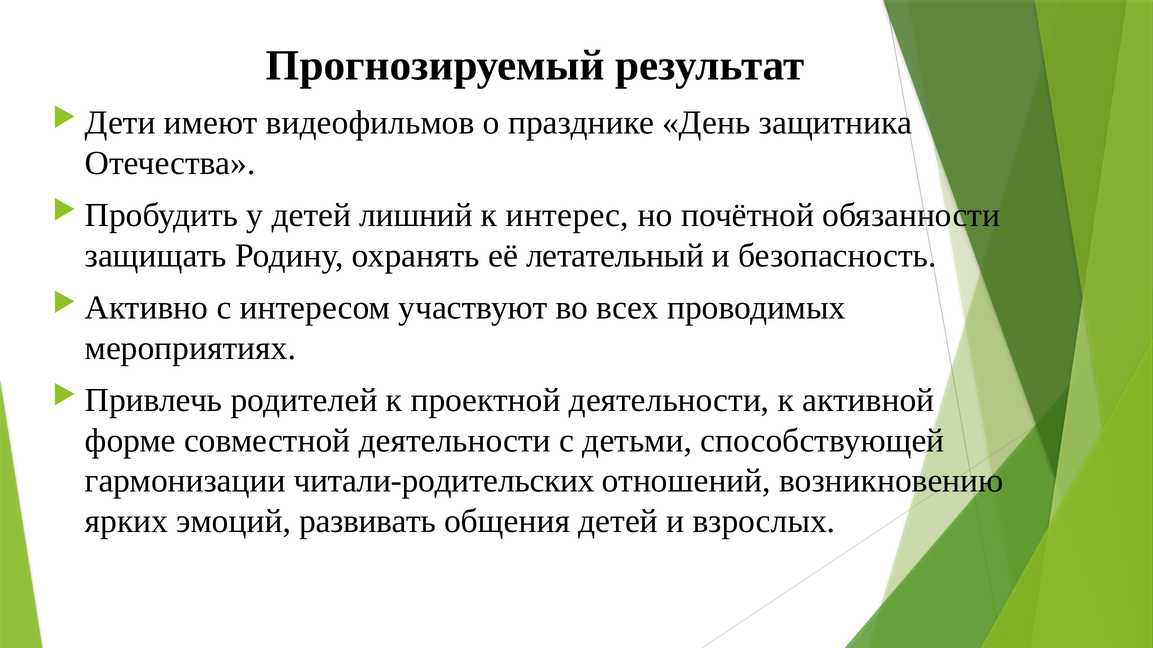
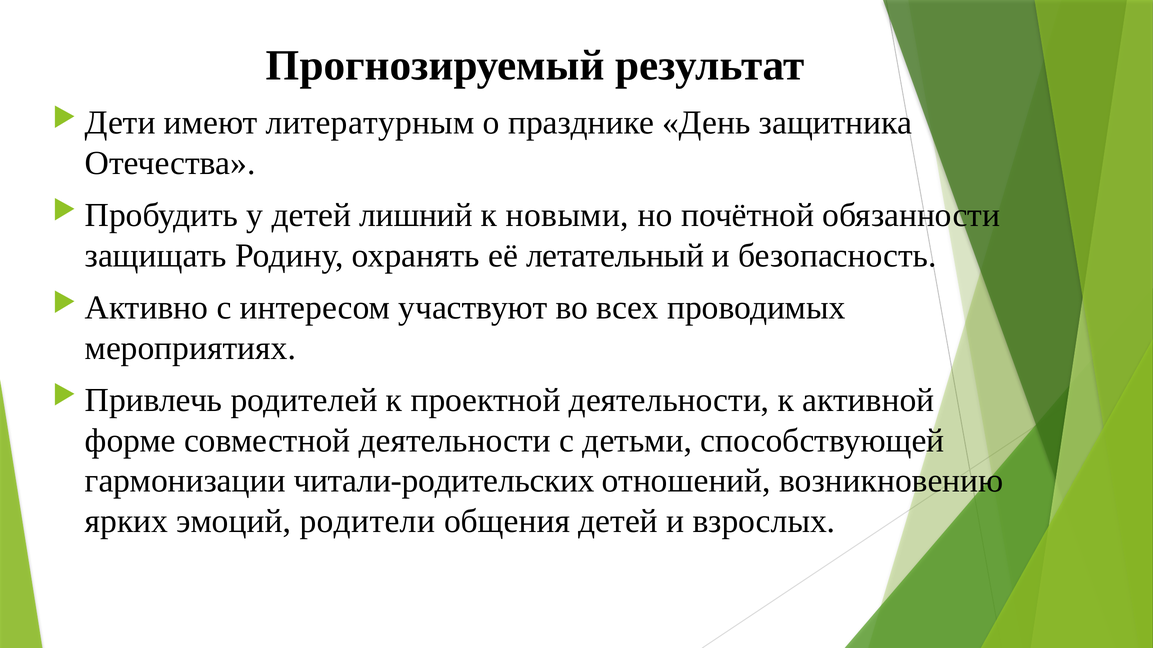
видеофильмов: видеофильмов -> литературным
интерес: интерес -> новыми
развивать: развивать -> родители
